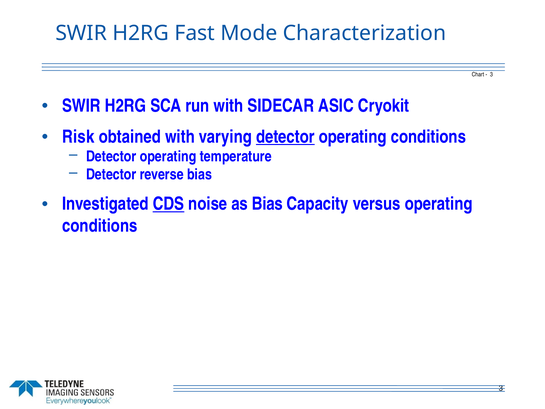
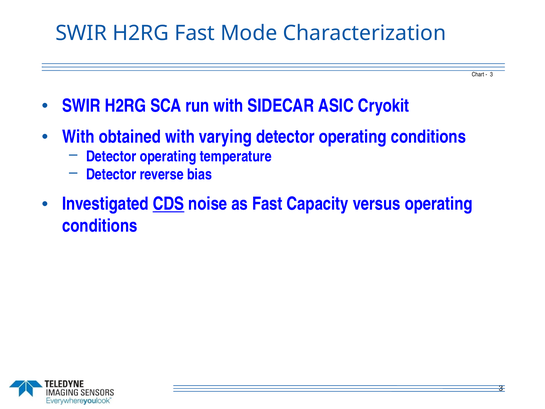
Risk at (78, 137): Risk -> With
detector at (285, 137) underline: present -> none
as Bias: Bias -> Fast
